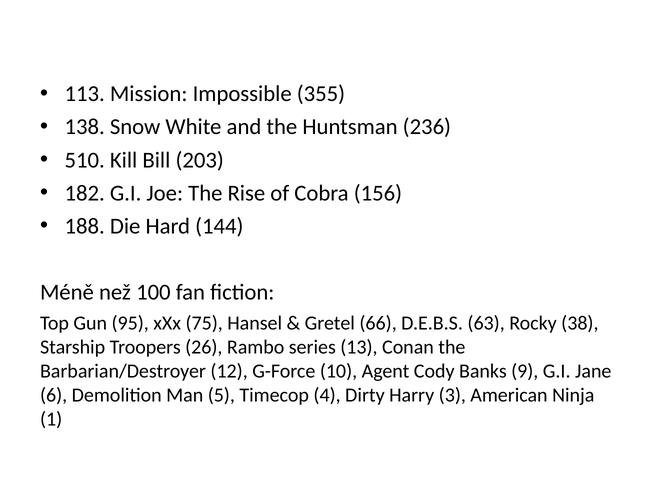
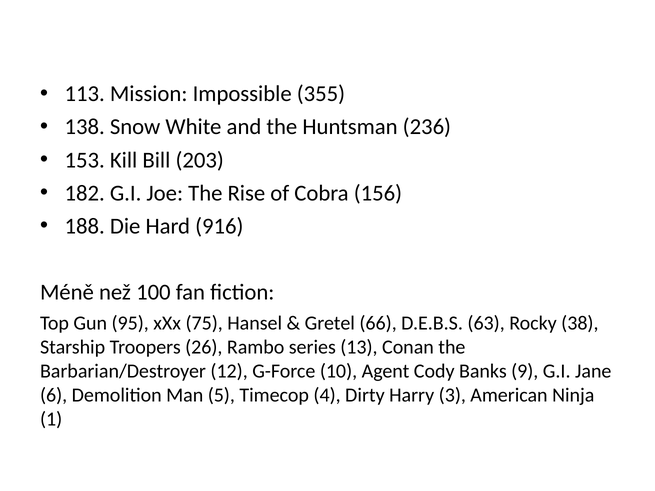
510: 510 -> 153
144: 144 -> 916
